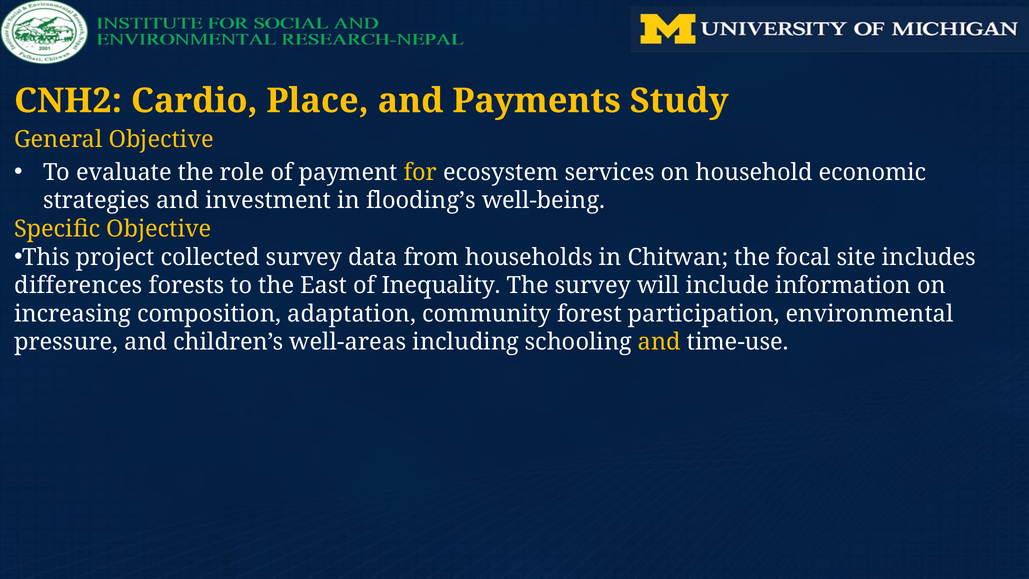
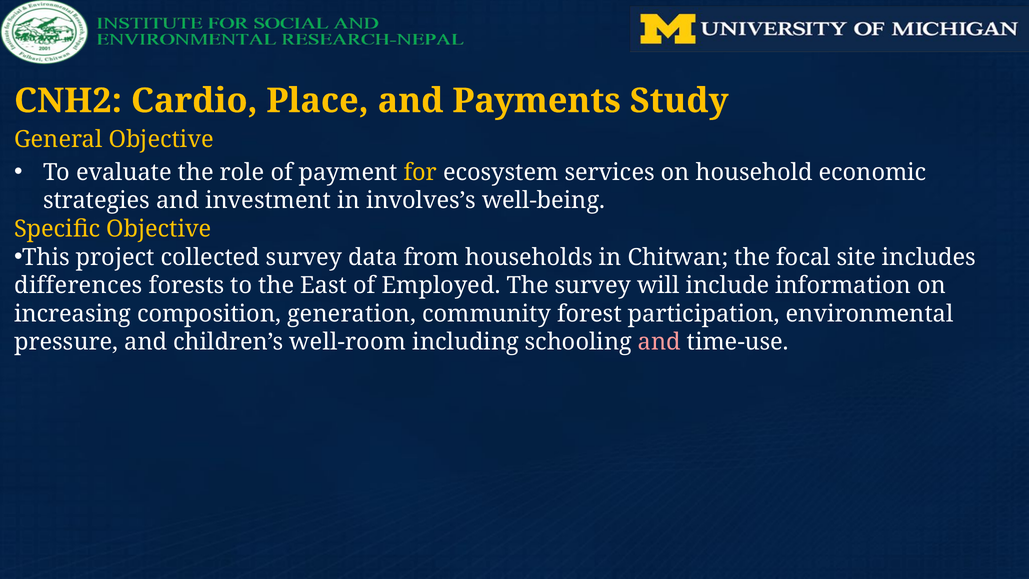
flooding’s: flooding’s -> involves’s
Inequality: Inequality -> Employed
adaptation: adaptation -> generation
well-areas: well-areas -> well-room
and at (659, 342) colour: yellow -> pink
